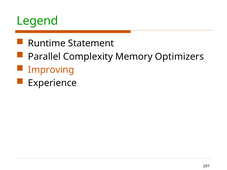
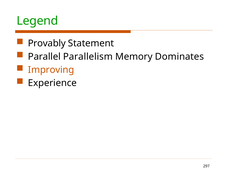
Runtime: Runtime -> Provably
Complexity: Complexity -> Parallelism
Optimizers: Optimizers -> Dominates
